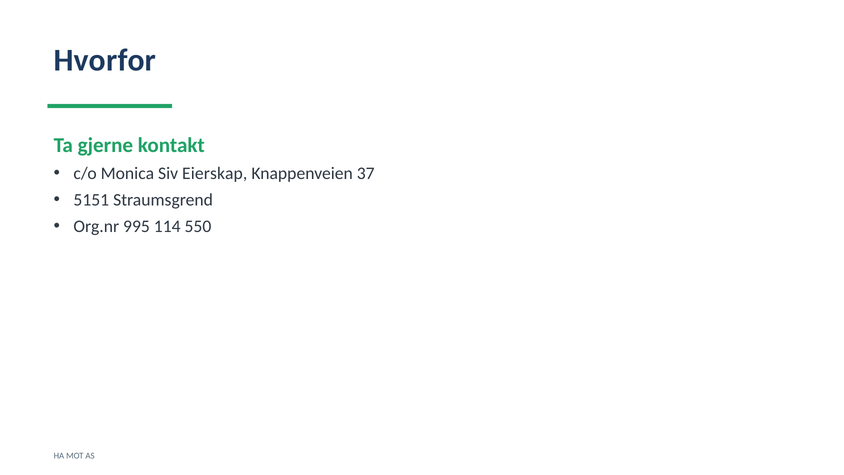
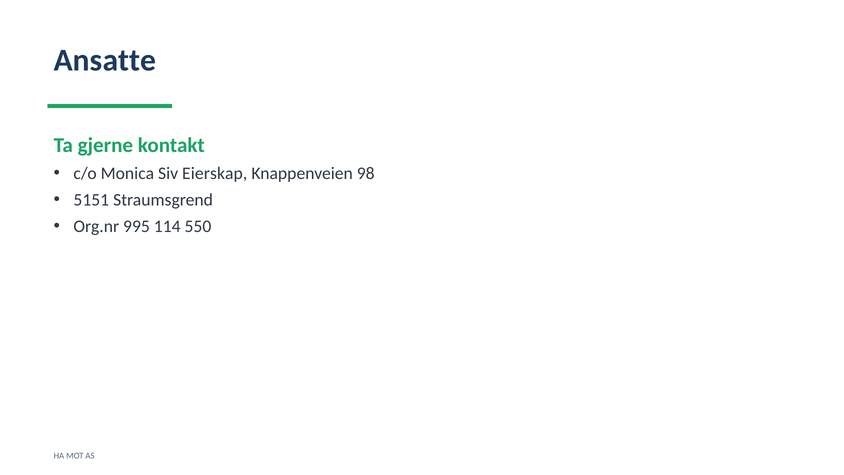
Hvorfor: Hvorfor -> Ansatte
37: 37 -> 98
